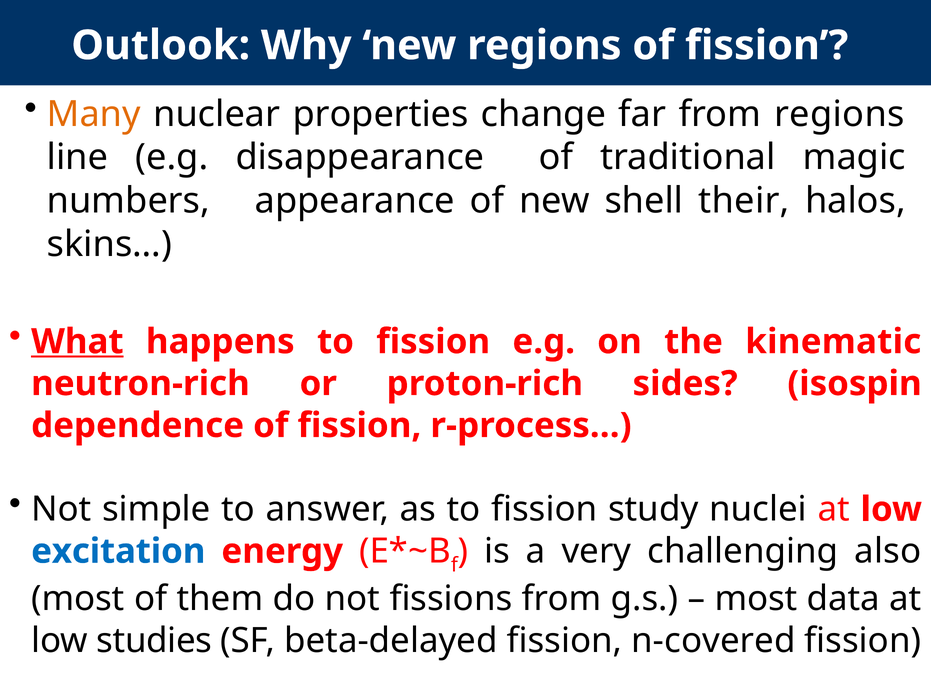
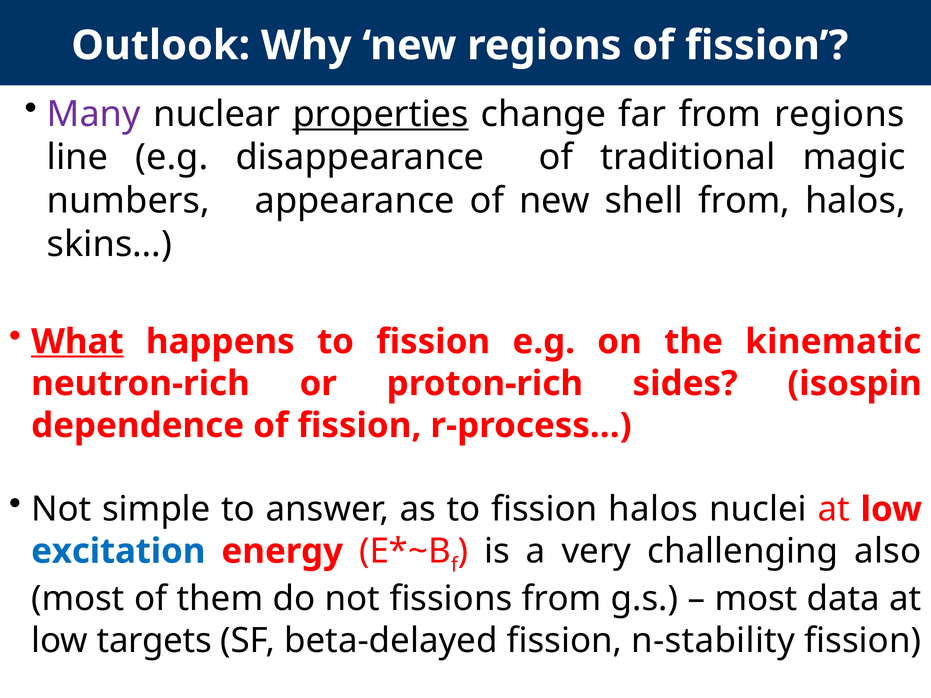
Many colour: orange -> purple
properties underline: none -> present
shell their: their -> from
fission study: study -> halos
studies: studies -> targets
n-covered: n-covered -> n-stability
